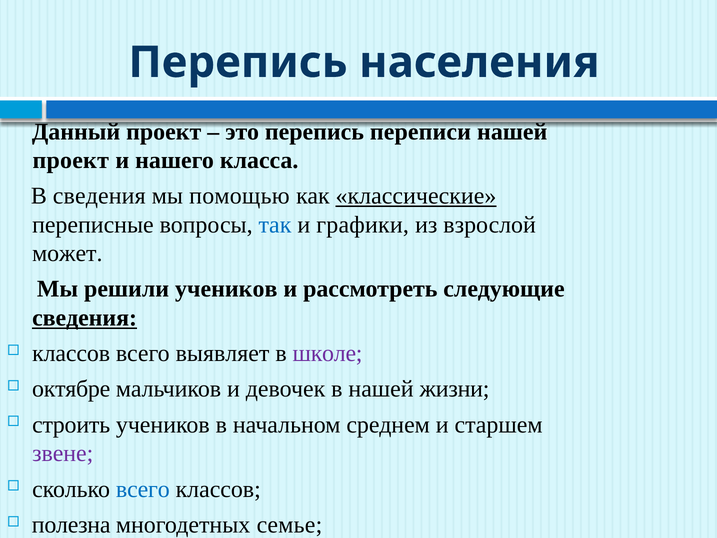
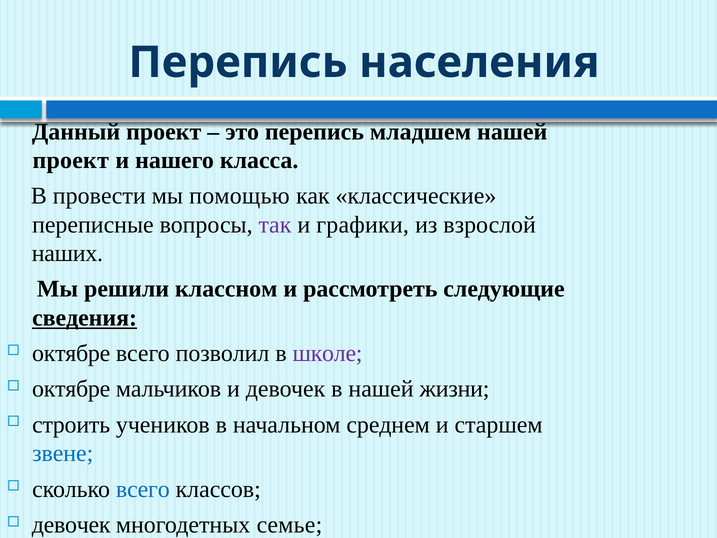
переписи: переписи -> младшем
В сведения: сведения -> провести
классические underline: present -> none
так colour: blue -> purple
может: может -> наших
решили учеников: учеников -> классном
классов at (71, 353): классов -> октябре
выявляет: выявляет -> позволил
звене colour: purple -> blue
полезна at (71, 525): полезна -> девочек
